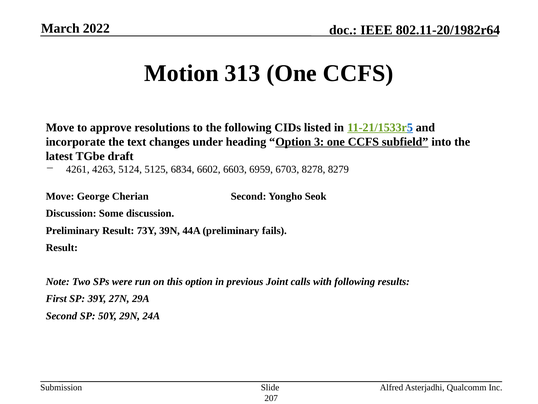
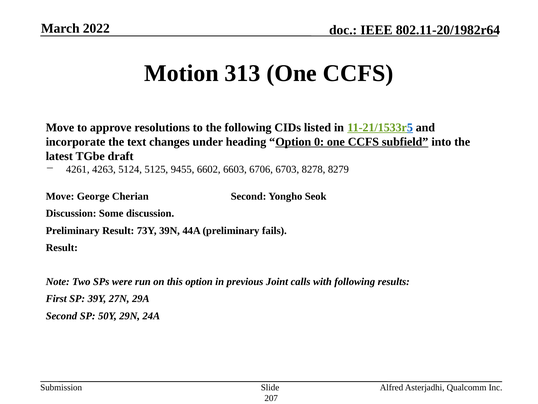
3: 3 -> 0
6834: 6834 -> 9455
6959: 6959 -> 6706
